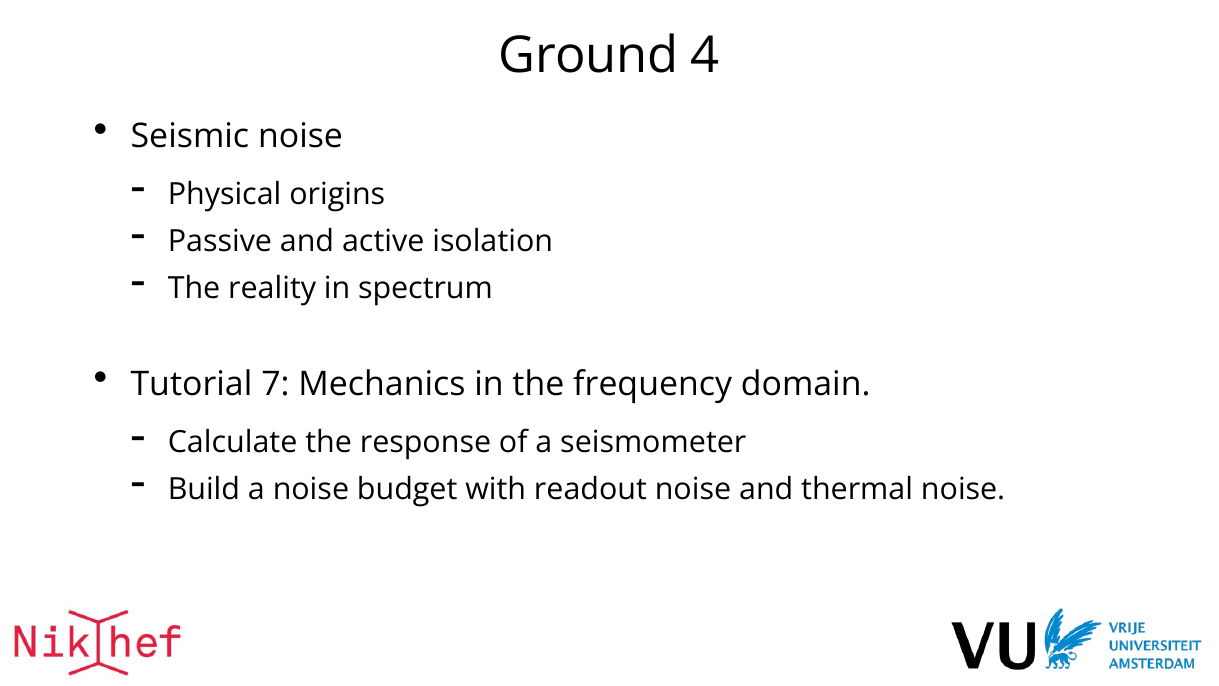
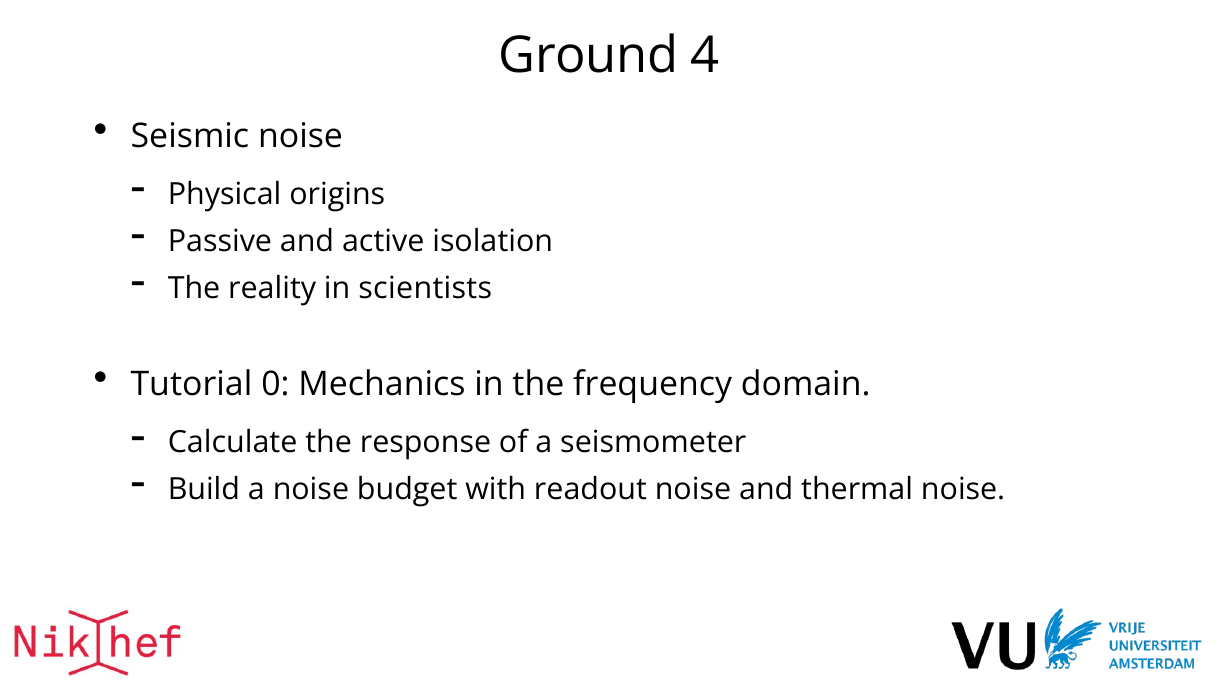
spectrum: spectrum -> scientists
7: 7 -> 0
